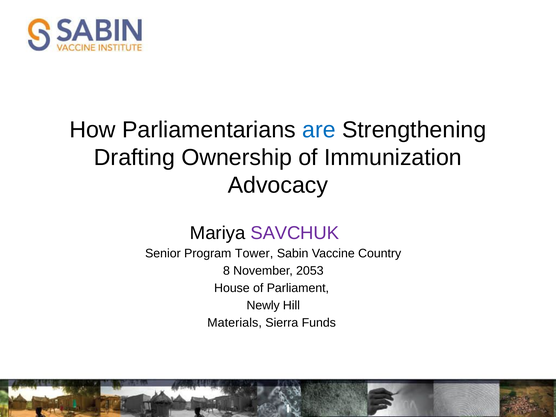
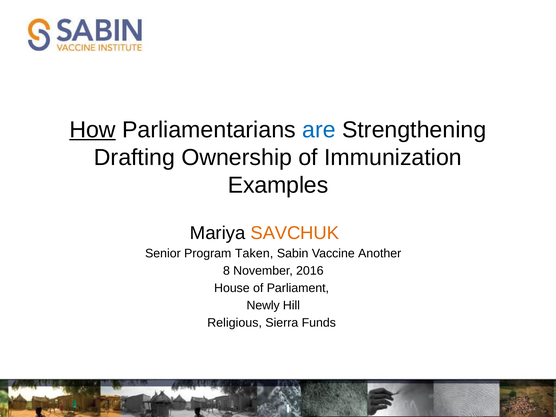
How underline: none -> present
Advocacy: Advocacy -> Examples
SAVCHUK colour: purple -> orange
Tower: Tower -> Taken
Country: Country -> Another
2053: 2053 -> 2016
Materials: Materials -> Religious
